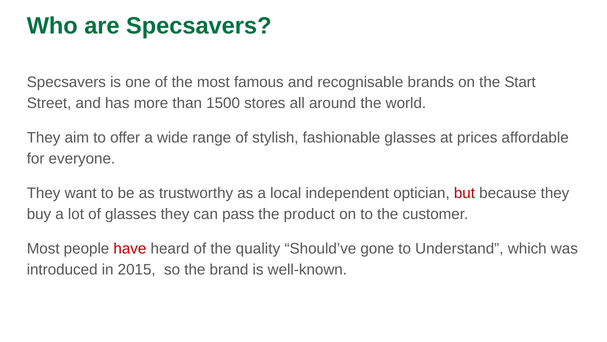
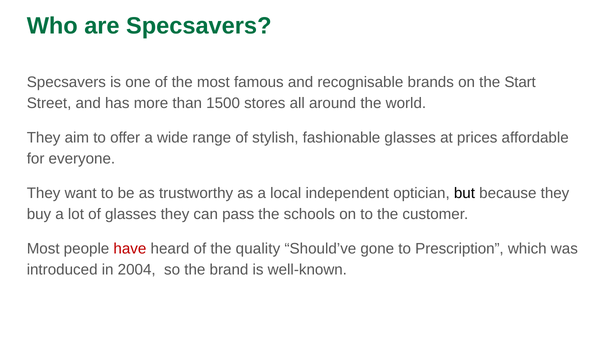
but colour: red -> black
product: product -> schools
Understand: Understand -> Prescription
2015: 2015 -> 2004
